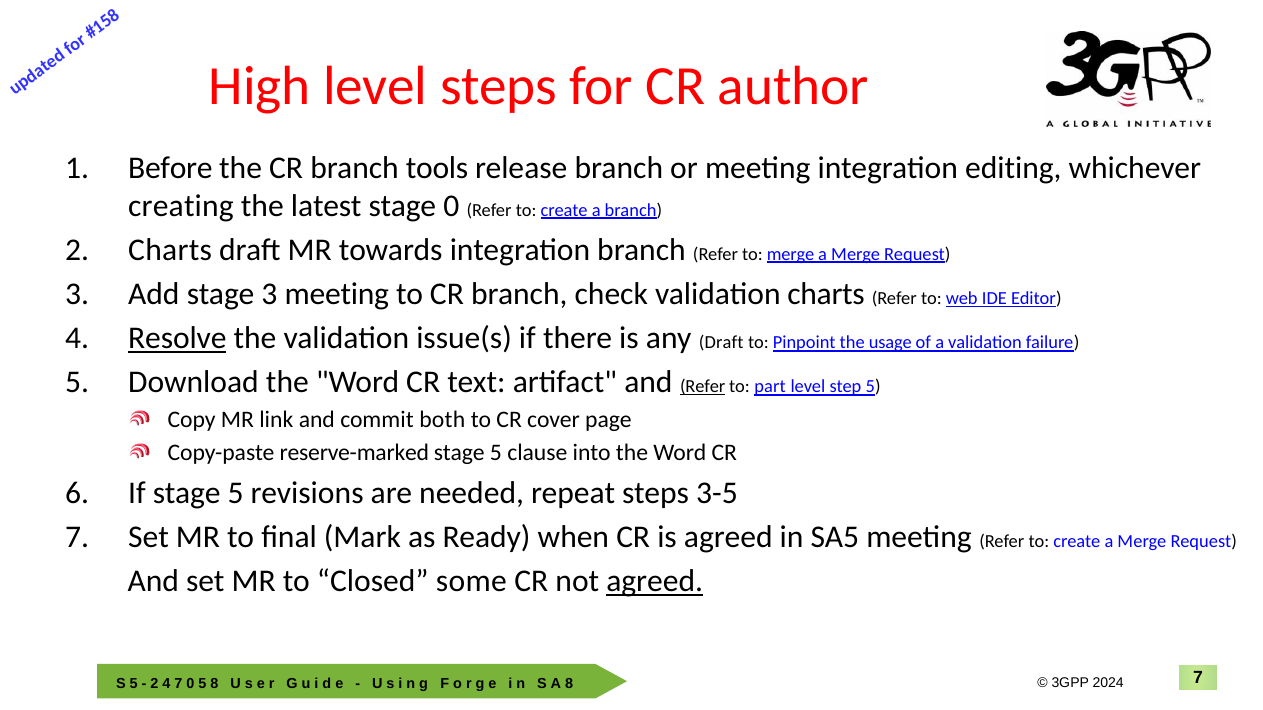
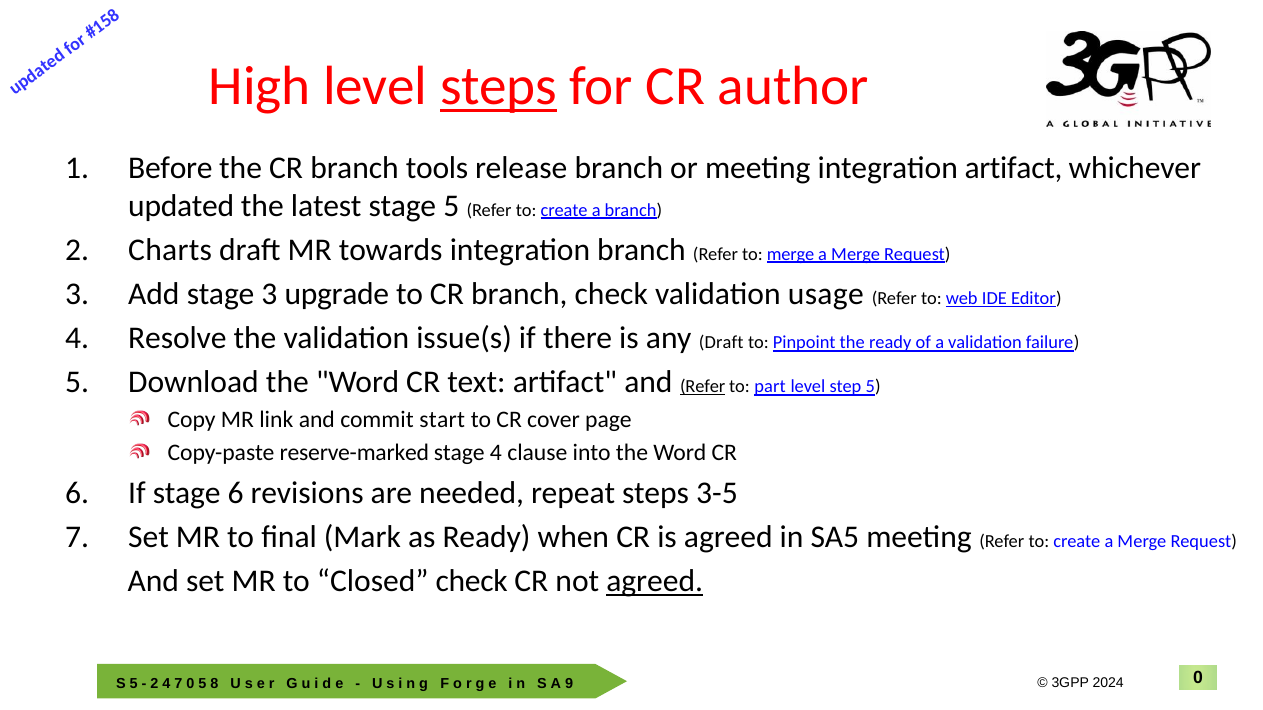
steps at (499, 87) underline: none -> present
integration editing: editing -> artifact
creating: creating -> updated
stage 0: 0 -> 5
3 meeting: meeting -> upgrade
validation charts: charts -> usage
Resolve underline: present -> none
the usage: usage -> ready
both: both -> start
5 at (496, 453): 5 -> 4
If stage 5: 5 -> 6
Closed some: some -> check
7 at (1198, 679): 7 -> 0
A 8: 8 -> 9
